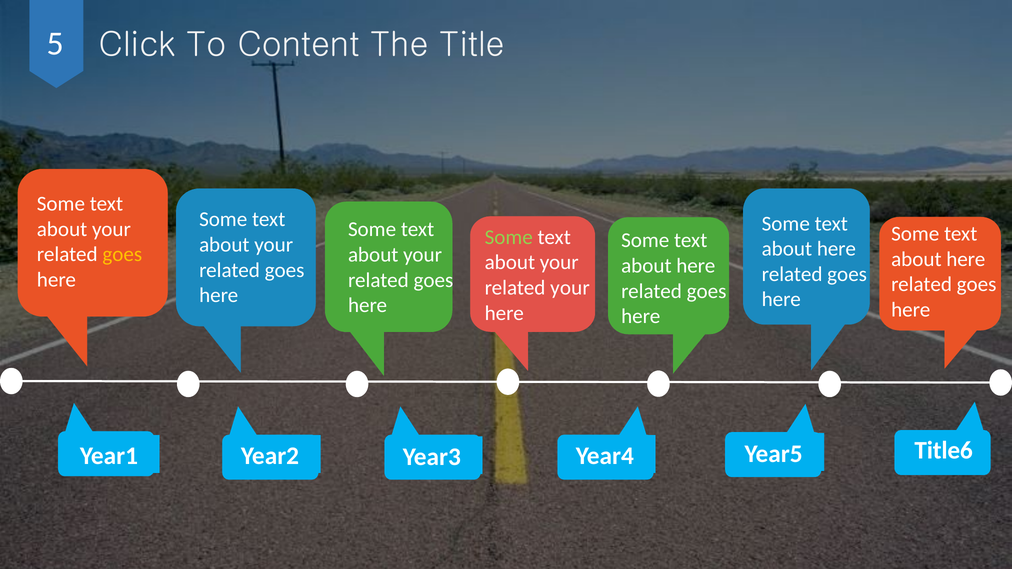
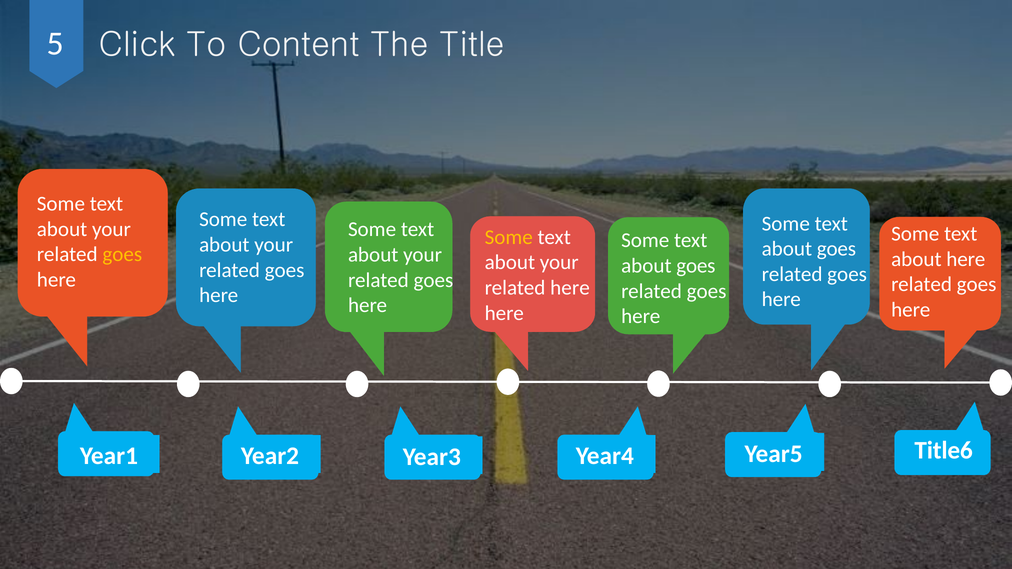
Some at (509, 237) colour: light green -> yellow
here at (836, 249): here -> goes
here at (696, 266): here -> goes
related your: your -> here
